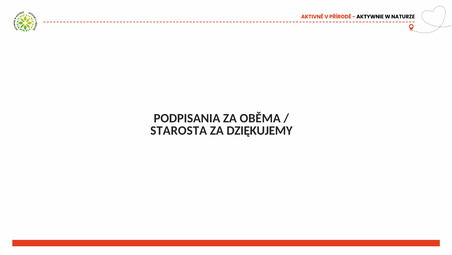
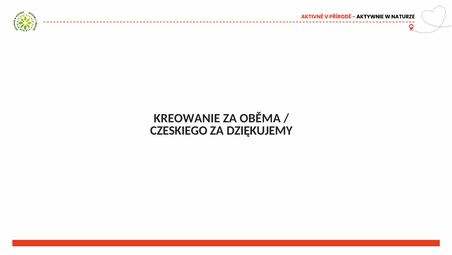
PODPISANIA: PODPISANIA -> KREOWANIE
STAROSTA: STAROSTA -> CZESKIEGO
